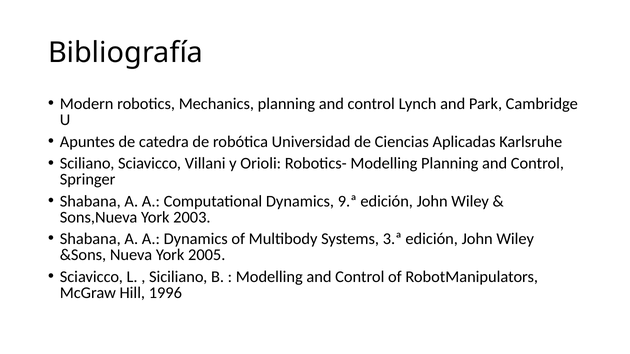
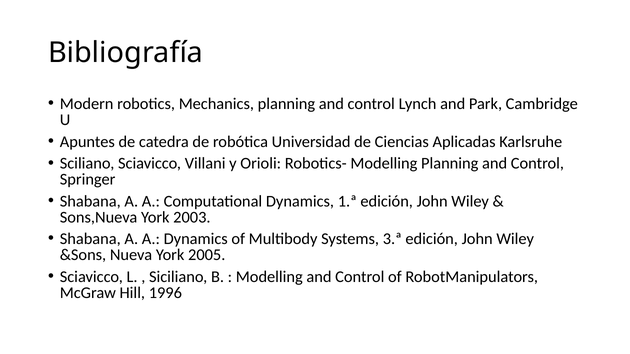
9.ª: 9.ª -> 1.ª
